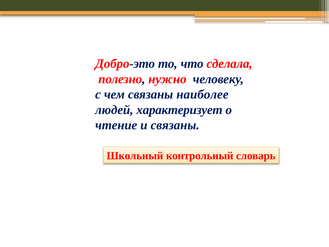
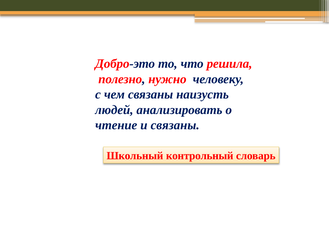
сделала: сделала -> решила
наиболее: наиболее -> наизусть
характеризует: характеризует -> анализировать
